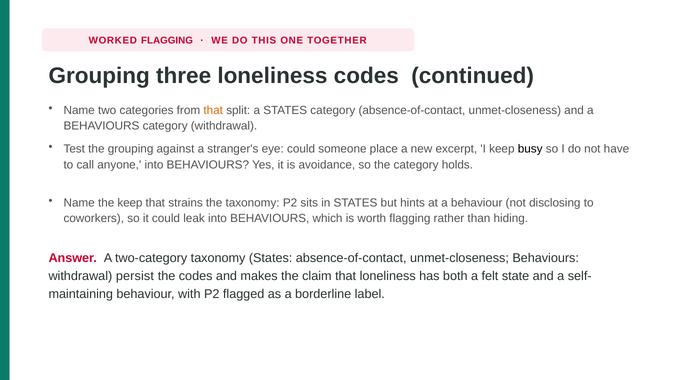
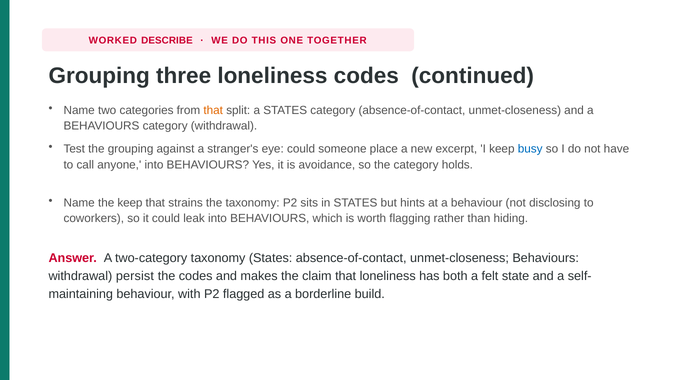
WORKED FLAGGING: FLAGGING -> DESCRIBE
busy colour: black -> blue
label: label -> build
